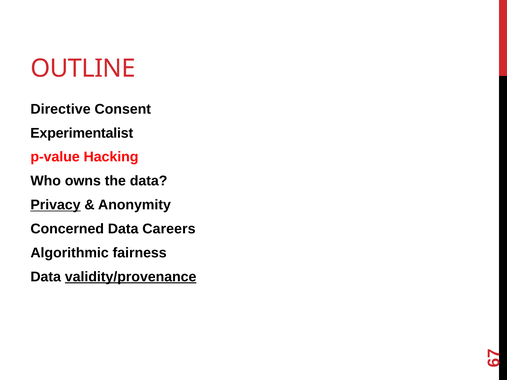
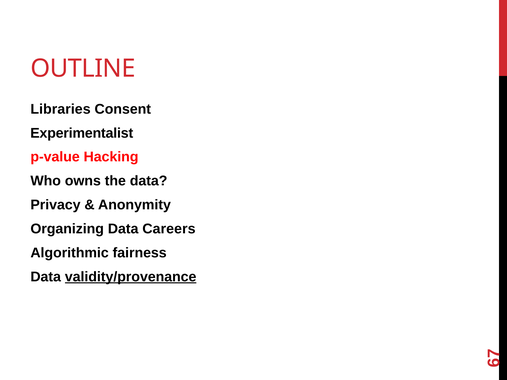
Directive: Directive -> Libraries
Privacy underline: present -> none
Concerned: Concerned -> Organizing
